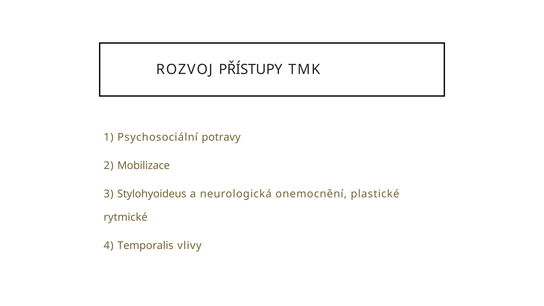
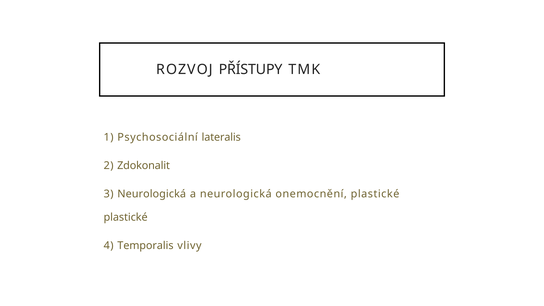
potravy: potravy -> lateralis
Mobilizace: Mobilizace -> Zdokonalit
3 Stylohyoideus: Stylohyoideus -> Neurologická
rytmické at (126, 217): rytmické -> plastické
